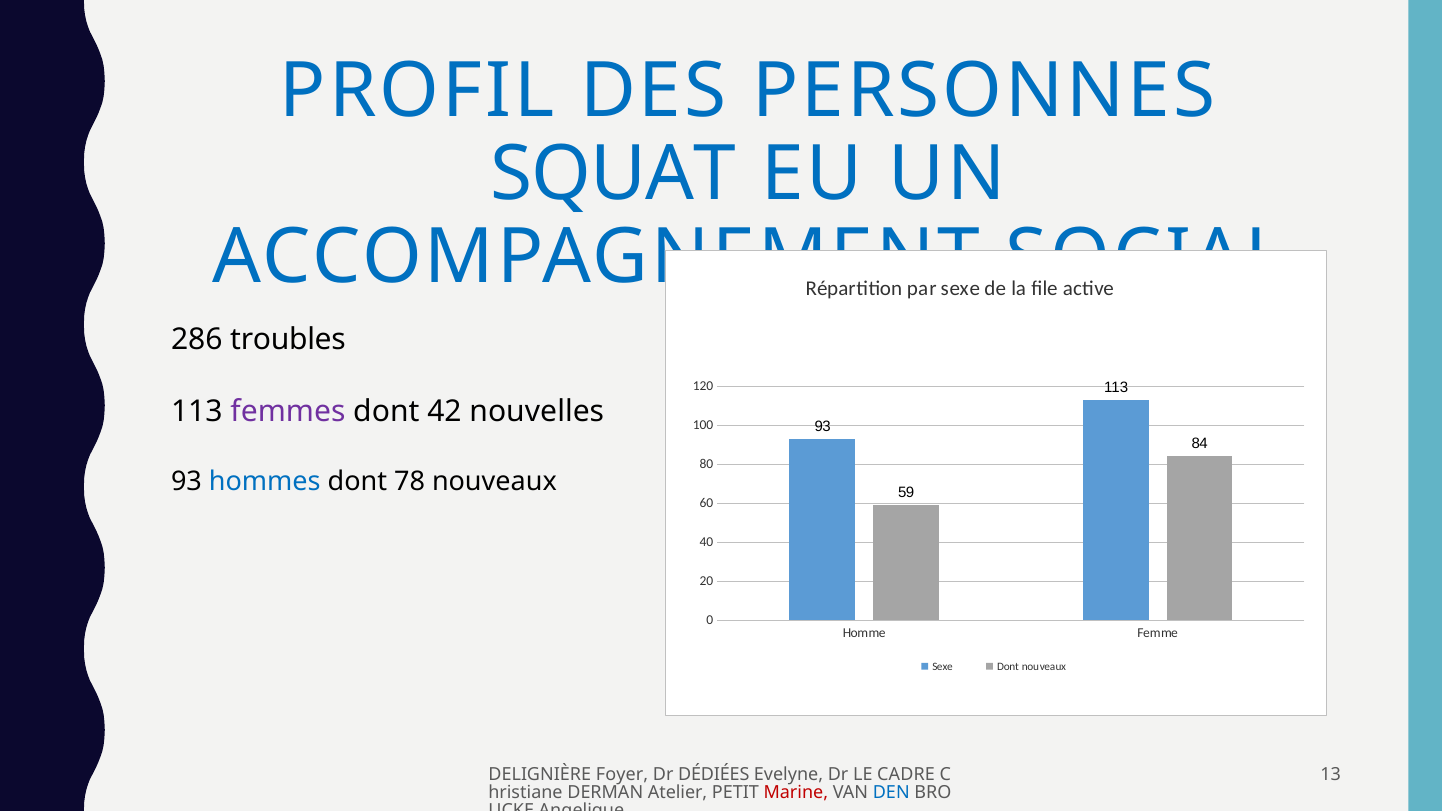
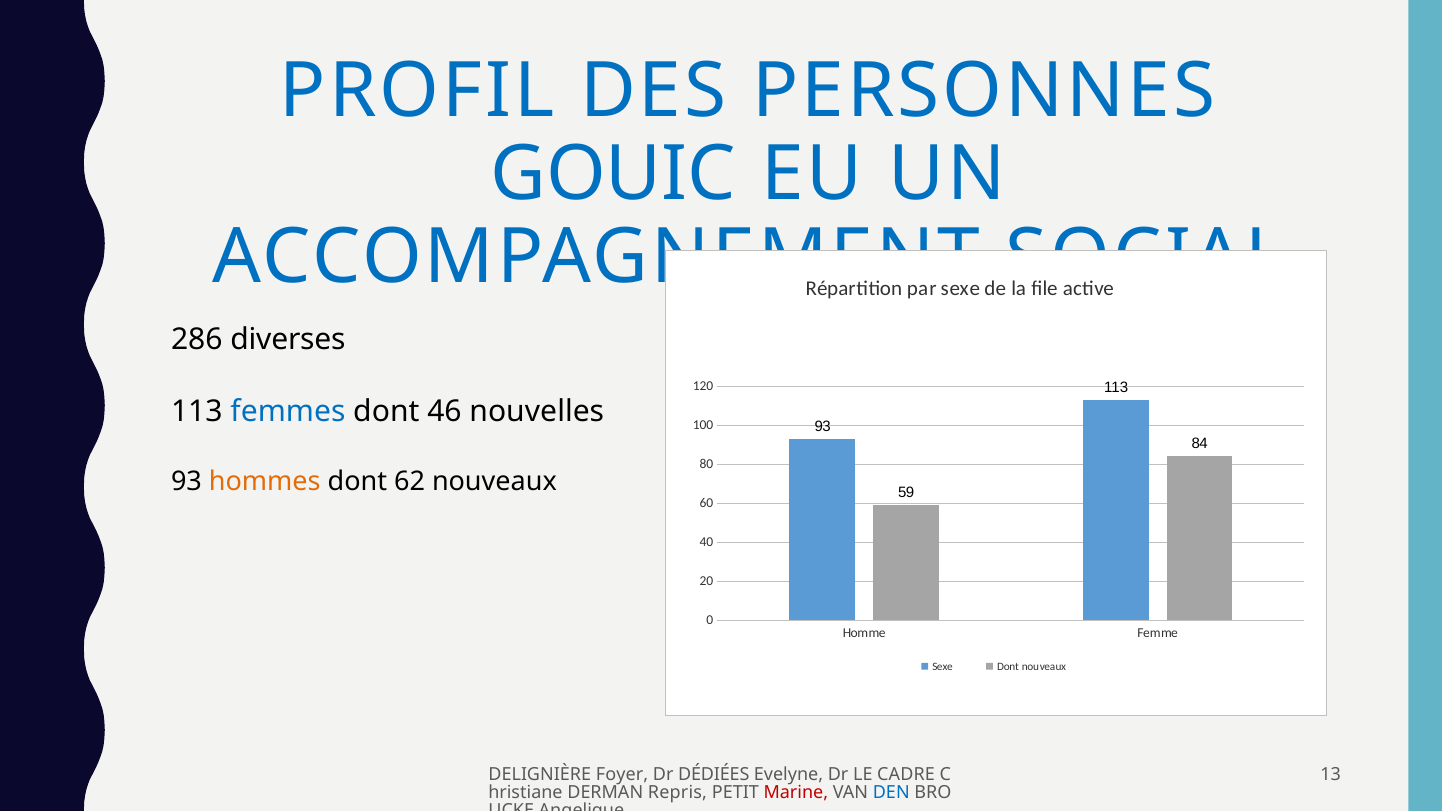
SQUAT: SQUAT -> GOUIC
troubles: troubles -> diverses
femmes colour: purple -> blue
42: 42 -> 46
hommes colour: blue -> orange
78: 78 -> 62
Atelier: Atelier -> Repris
